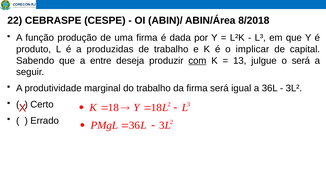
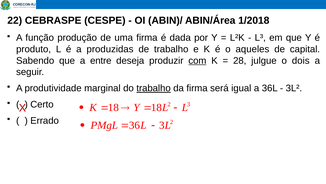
8/2018: 8/2018 -> 1/2018
implicar: implicar -> aqueles
13: 13 -> 28
o será: será -> dois
trabalho at (154, 88) underline: none -> present
